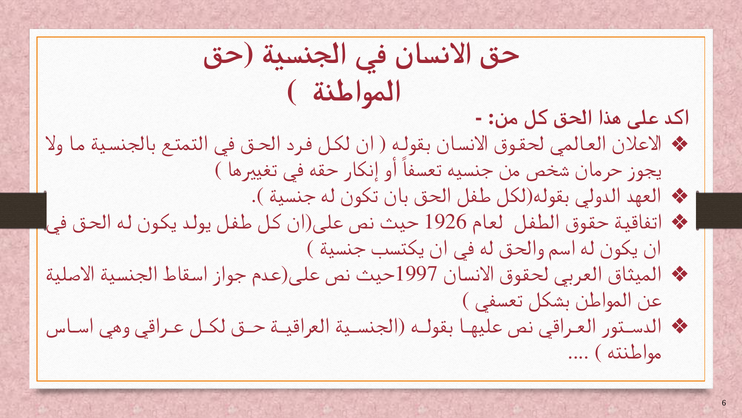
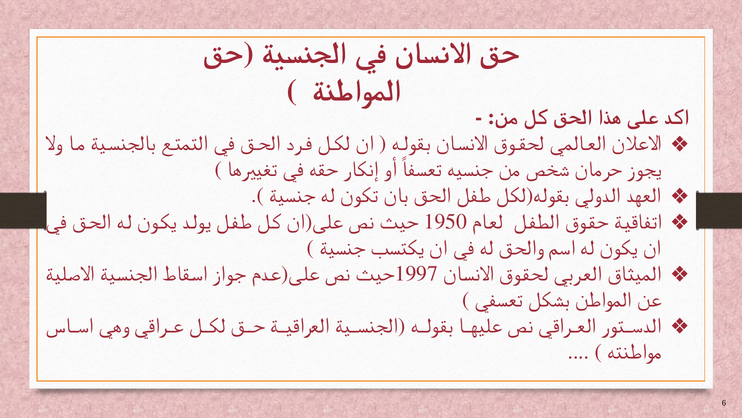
1926: 1926 -> 1950
